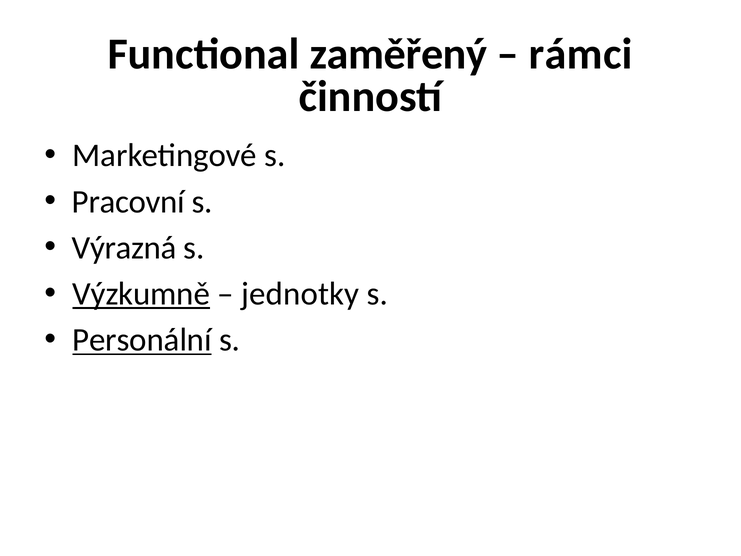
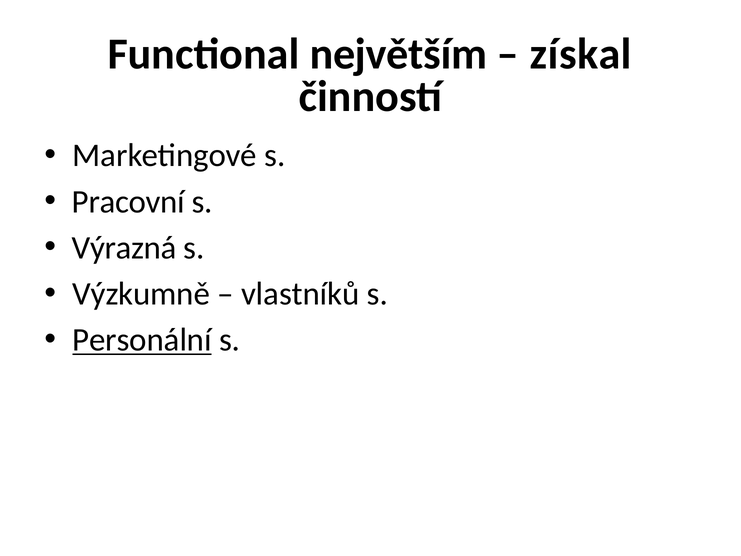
zaměřený: zaměřený -> největším
rámci: rámci -> získal
Výzkumně underline: present -> none
jednotky: jednotky -> vlastníků
